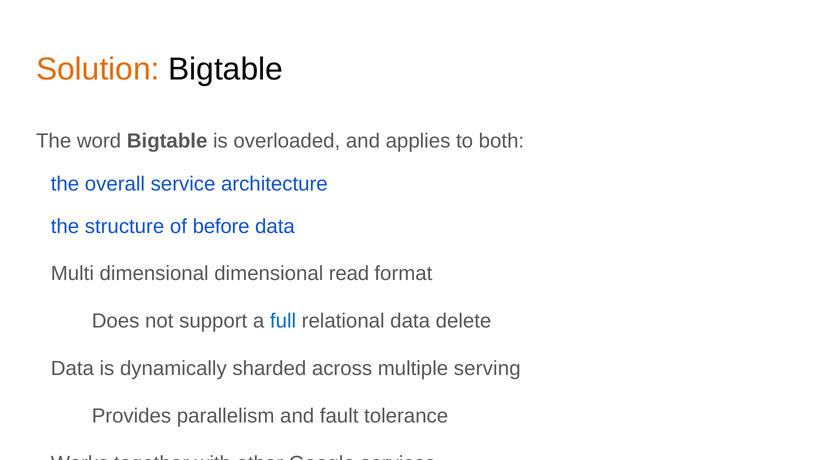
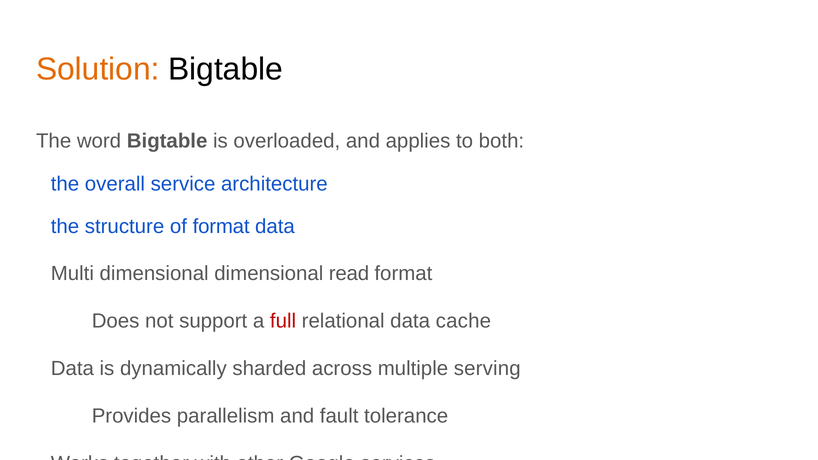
of before: before -> format
full colour: blue -> red
delete: delete -> cache
